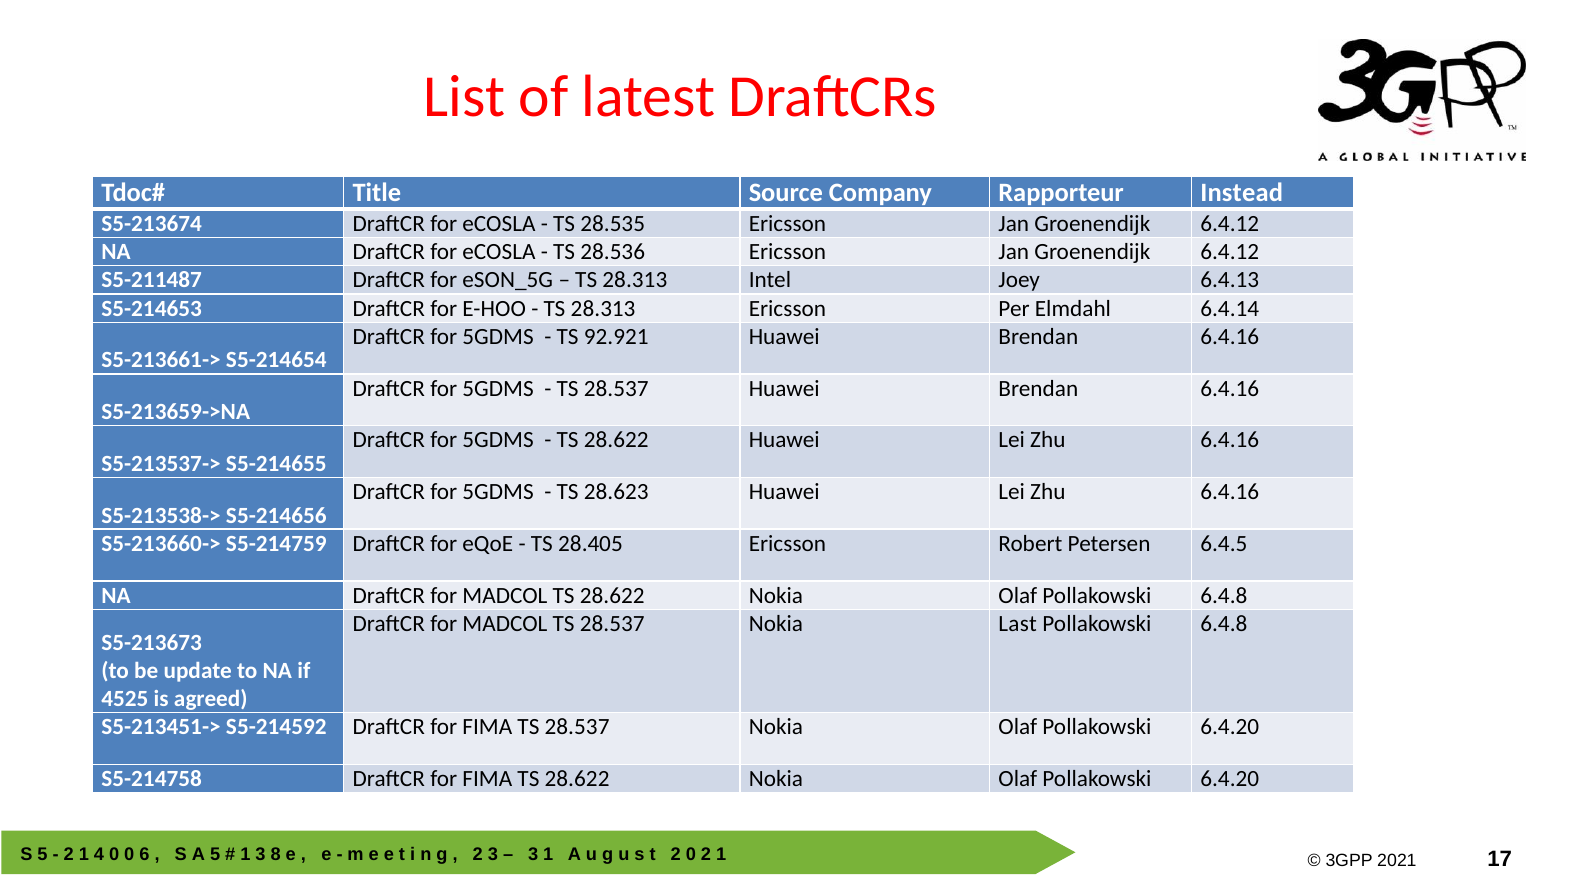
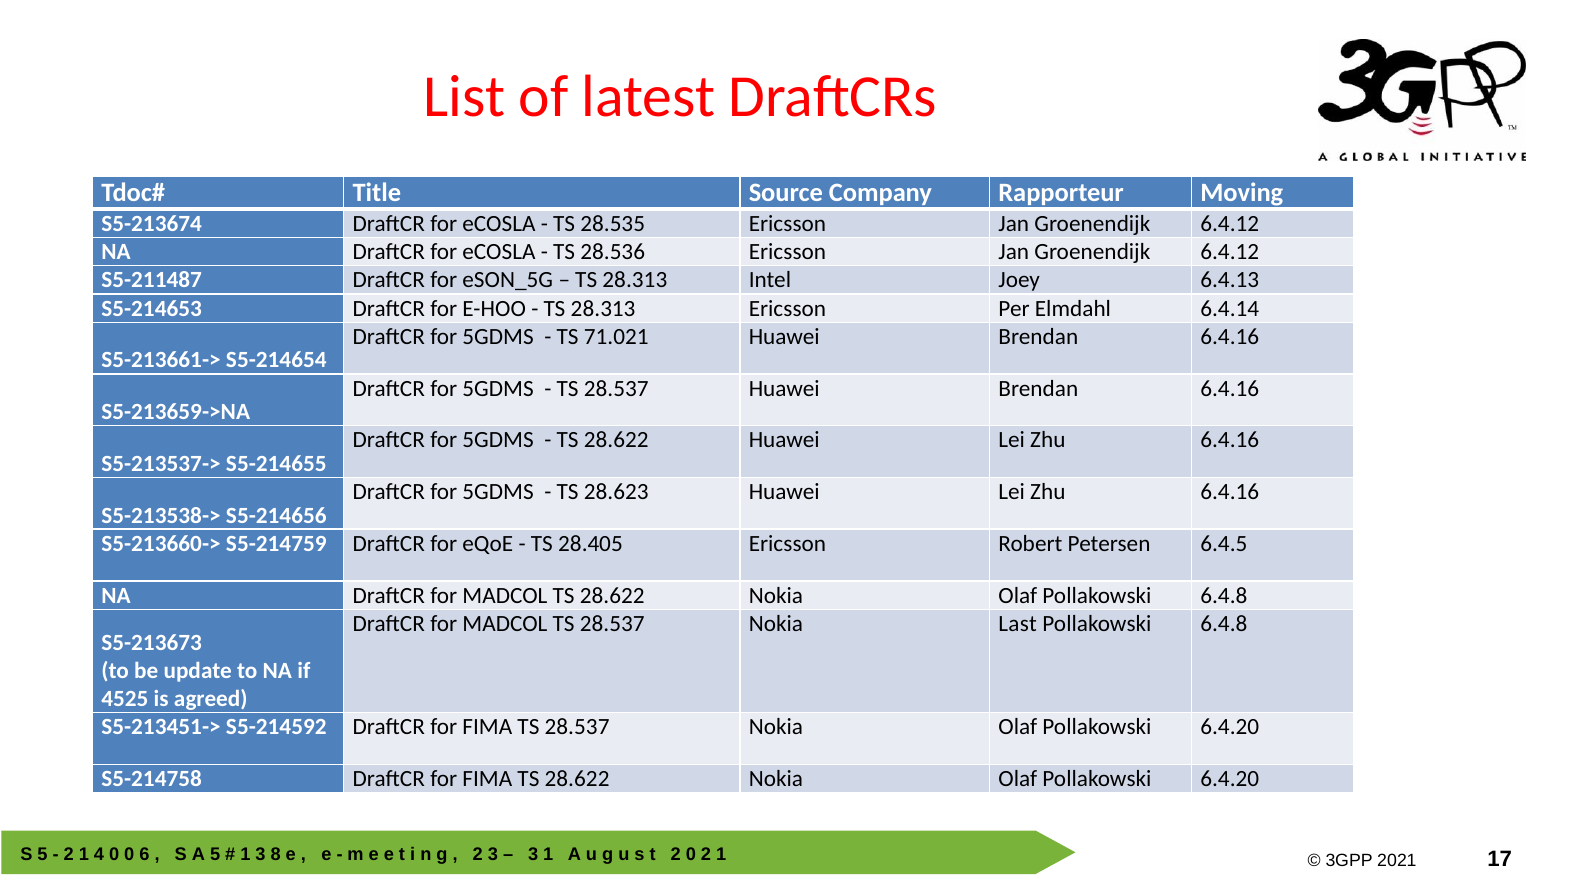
Instead: Instead -> Moving
92.921: 92.921 -> 71.021
